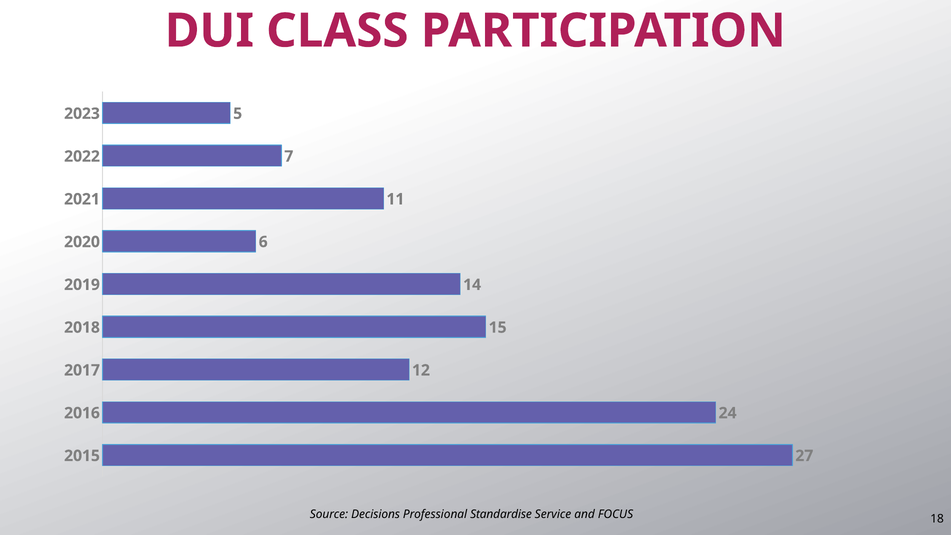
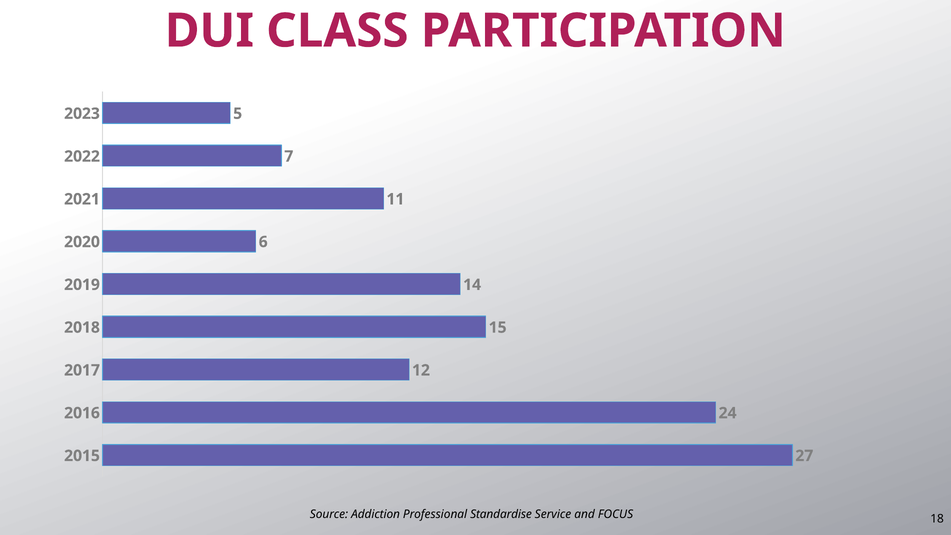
Decisions: Decisions -> Addiction
